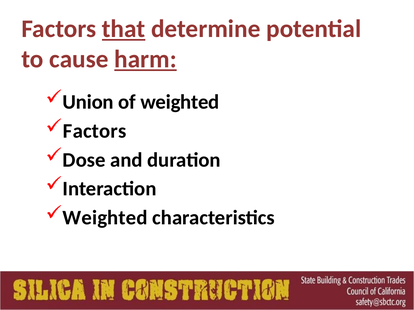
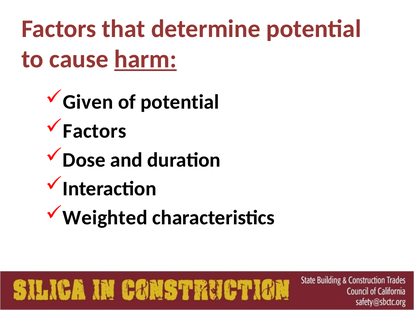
that underline: present -> none
Union: Union -> Given
of weighted: weighted -> potential
